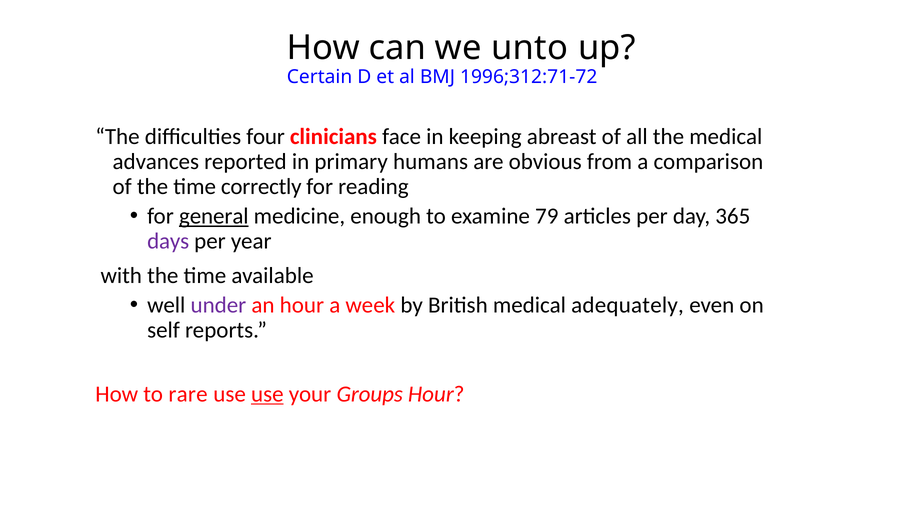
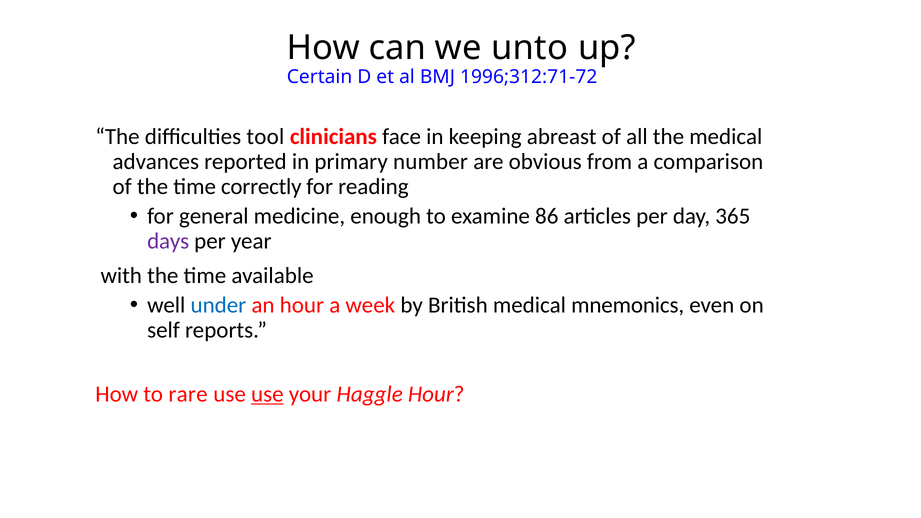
four: four -> tool
humans: humans -> number
general underline: present -> none
79: 79 -> 86
under colour: purple -> blue
adequately: adequately -> mnemonics
Groups: Groups -> Haggle
